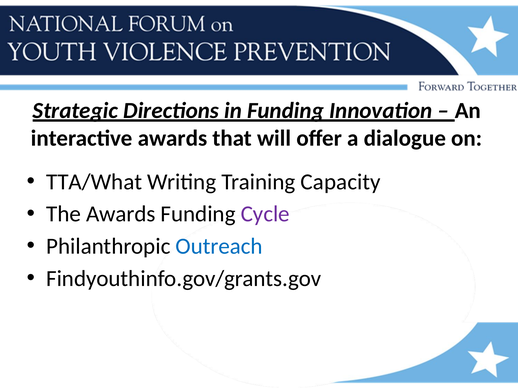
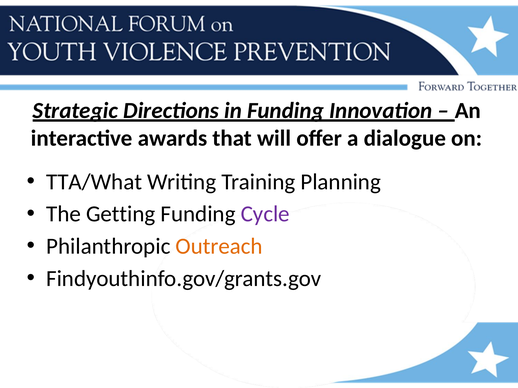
Capacity: Capacity -> Planning
The Awards: Awards -> Getting
Outreach colour: blue -> orange
